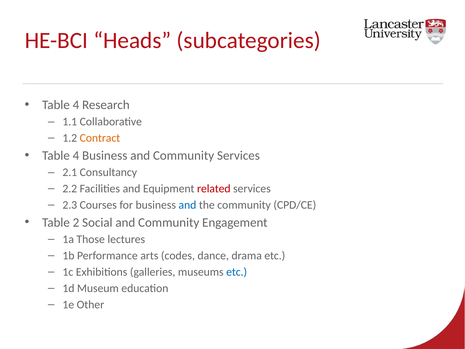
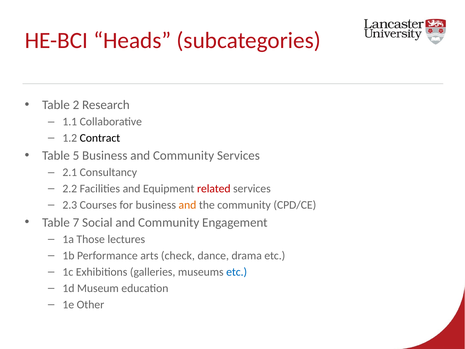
4 at (76, 105): 4 -> 2
Contract colour: orange -> black
4 at (76, 155): 4 -> 5
and at (187, 205) colour: blue -> orange
2: 2 -> 7
codes: codes -> check
